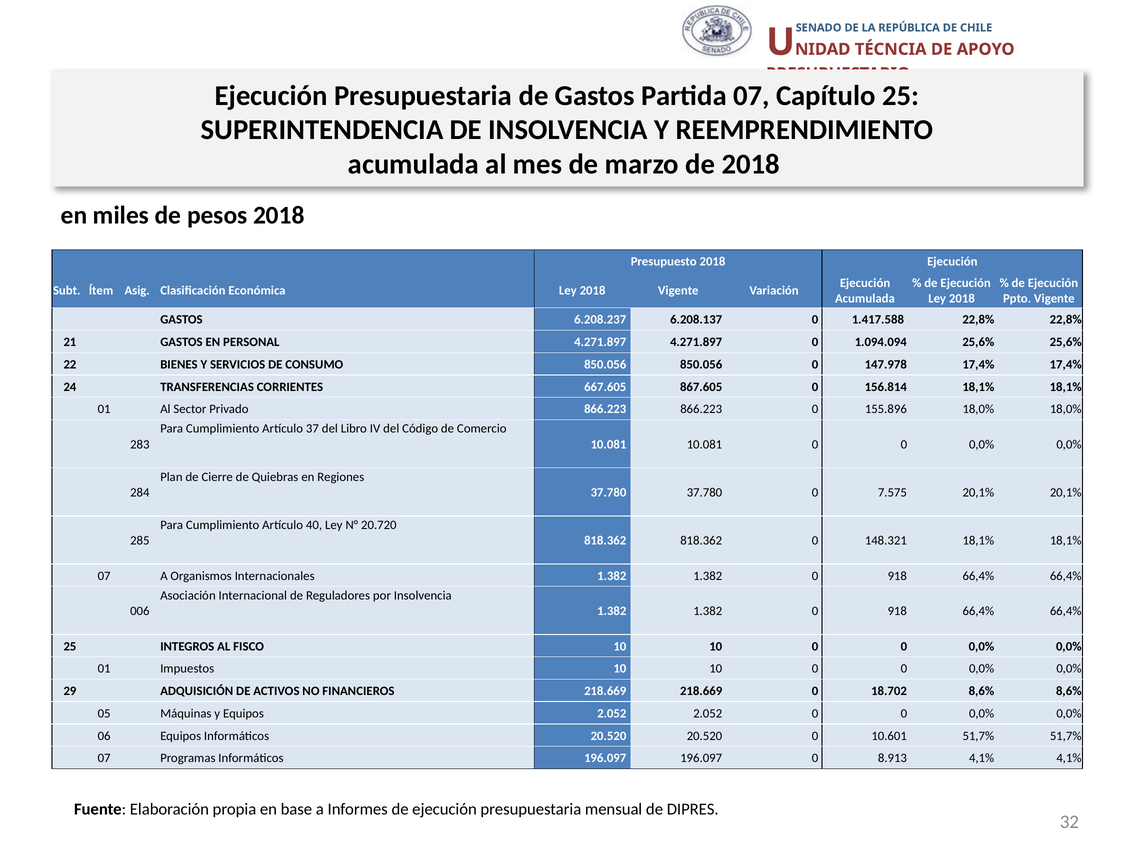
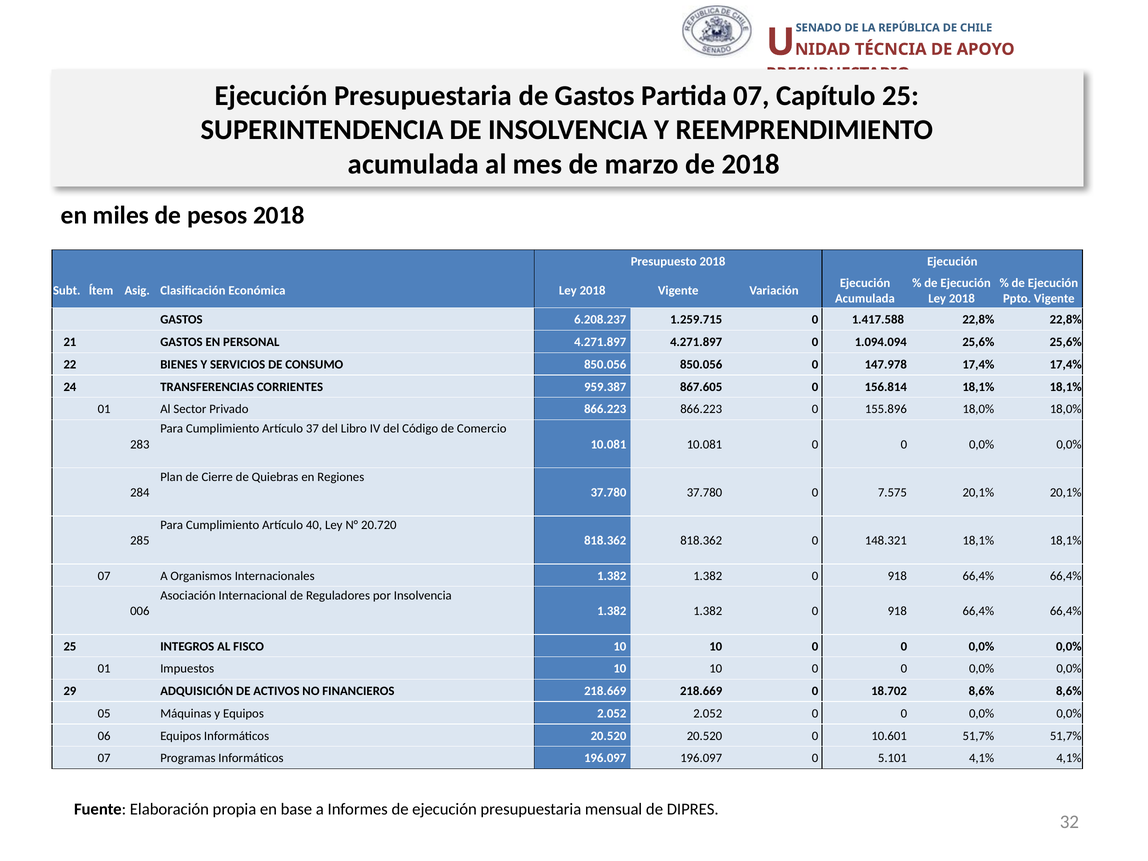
6.208.137: 6.208.137 -> 1.259.715
667.605: 667.605 -> 959.387
8.913: 8.913 -> 5.101
